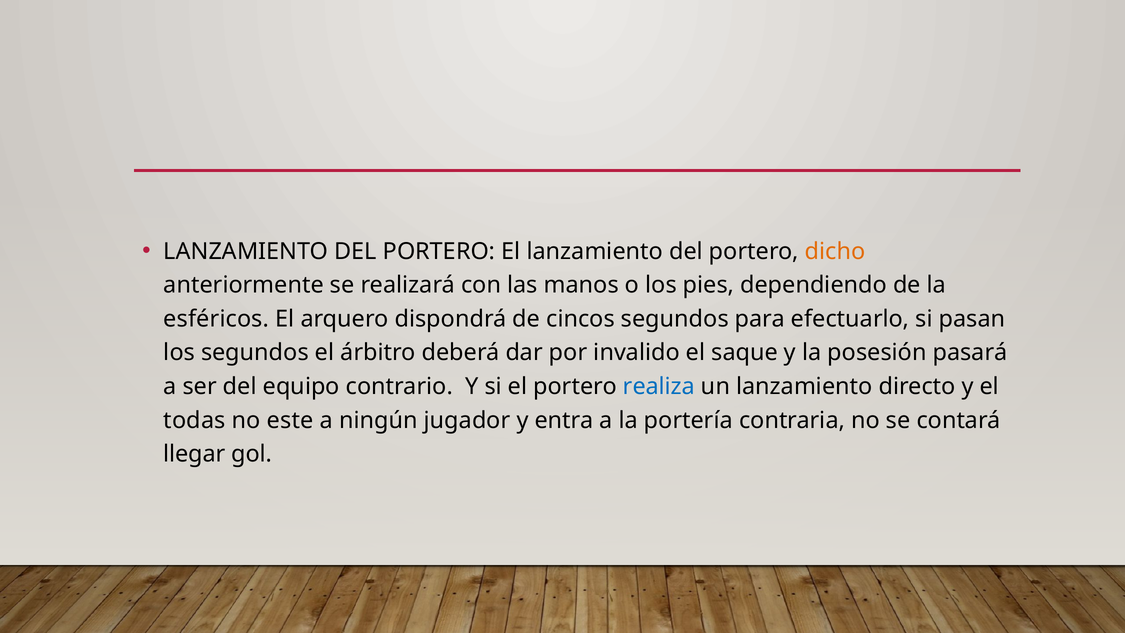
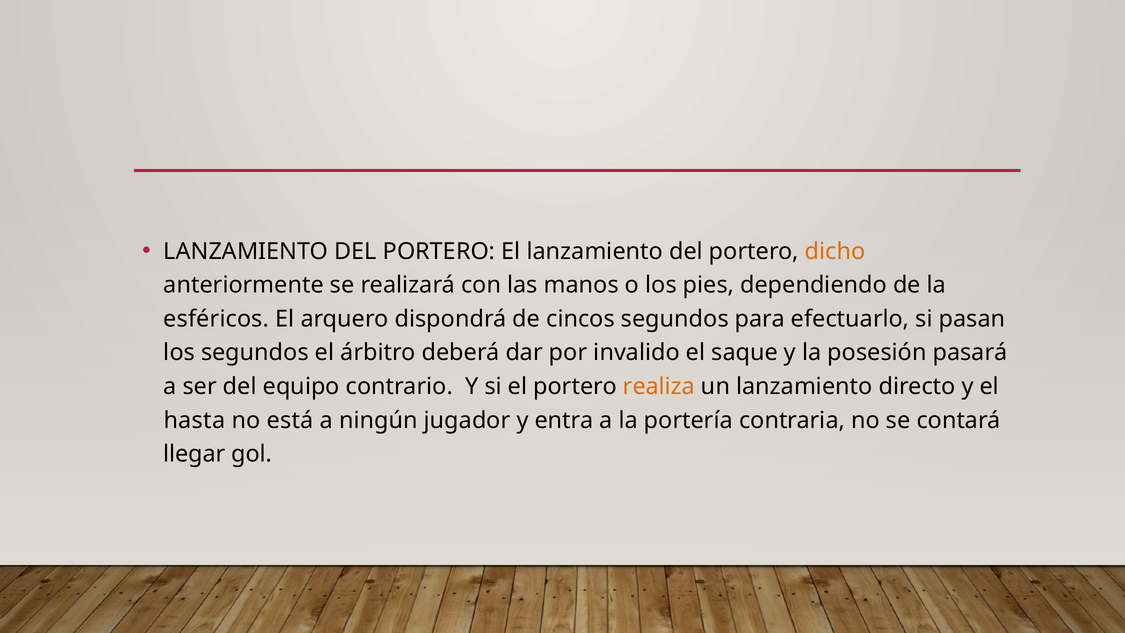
realiza colour: blue -> orange
todas: todas -> hasta
este: este -> está
